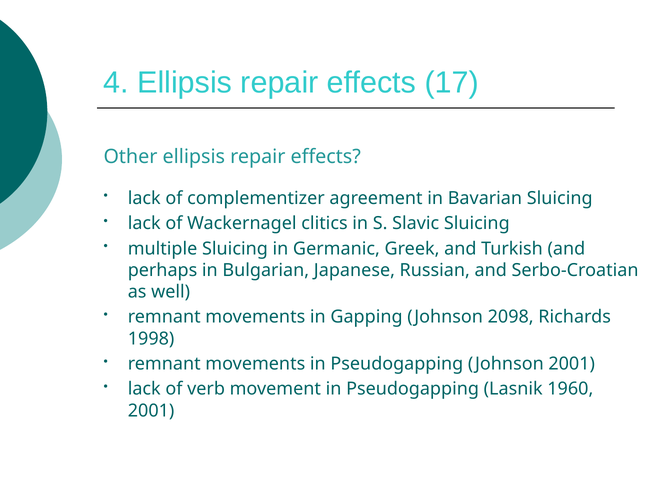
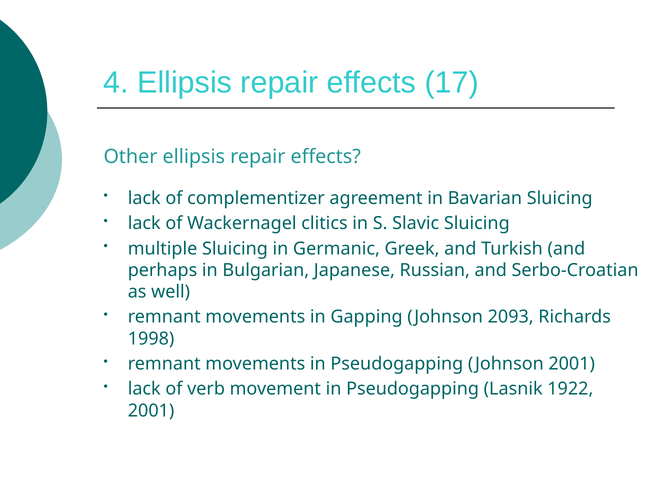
2098: 2098 -> 2093
1960: 1960 -> 1922
